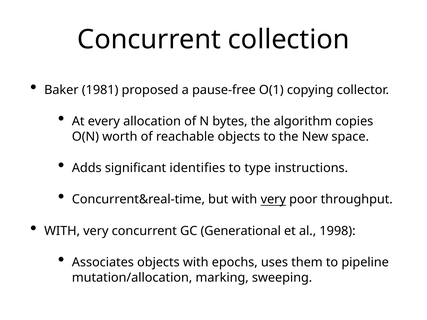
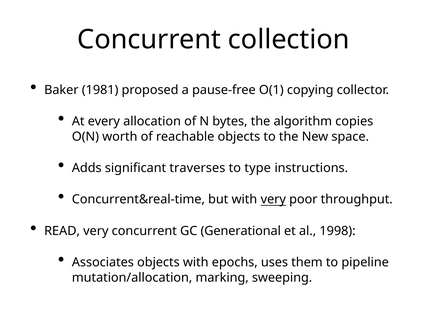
identifies: identifies -> traverses
WITH at (62, 231): WITH -> READ
